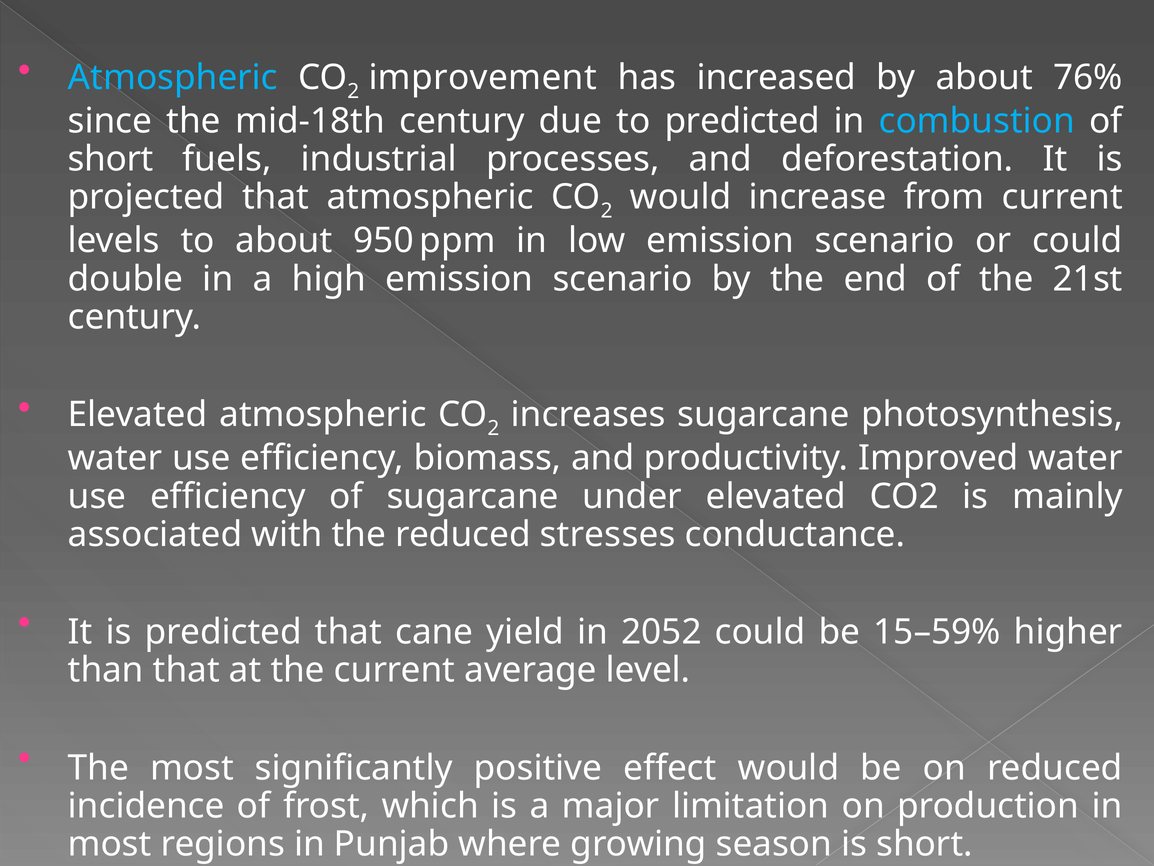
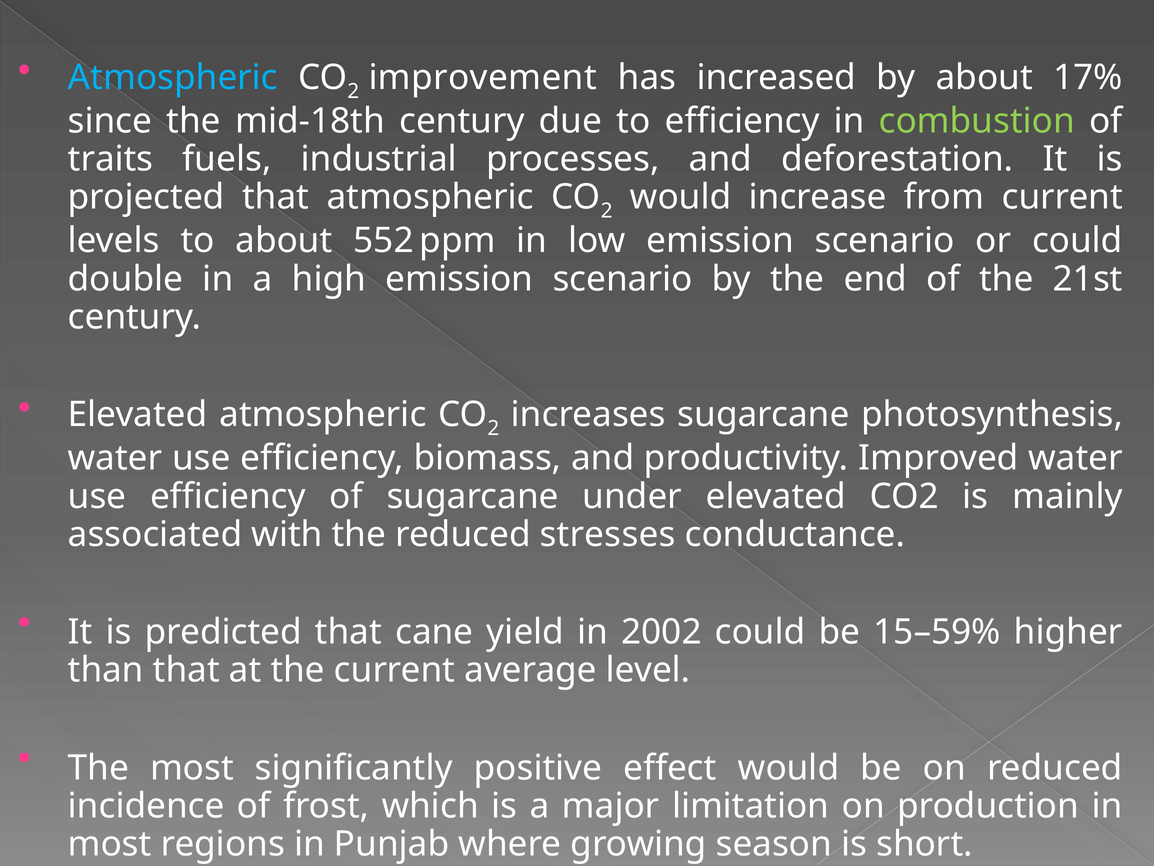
76%: 76% -> 17%
to predicted: predicted -> efficiency
combustion colour: light blue -> light green
short at (111, 159): short -> traits
950: 950 -> 552
2052: 2052 -> 2002
